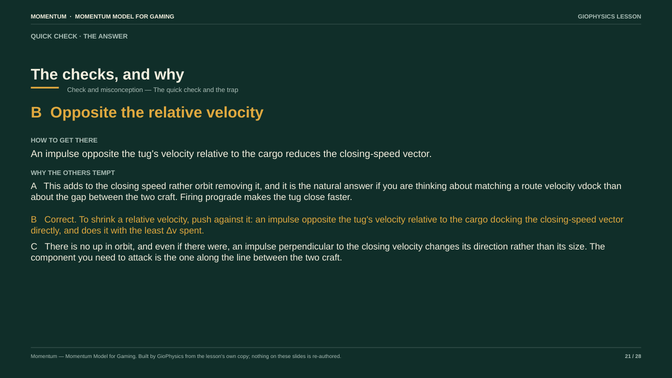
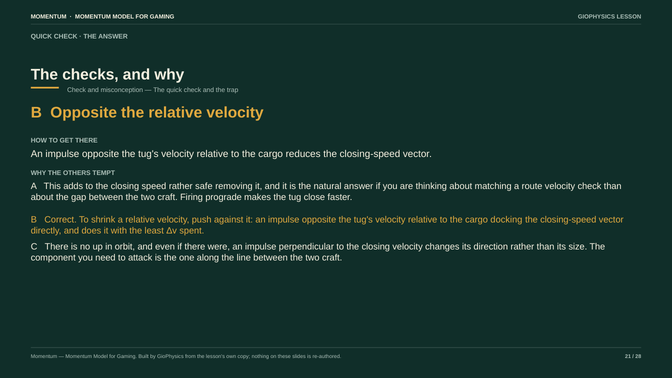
rather orbit: orbit -> safe
velocity vdock: vdock -> check
